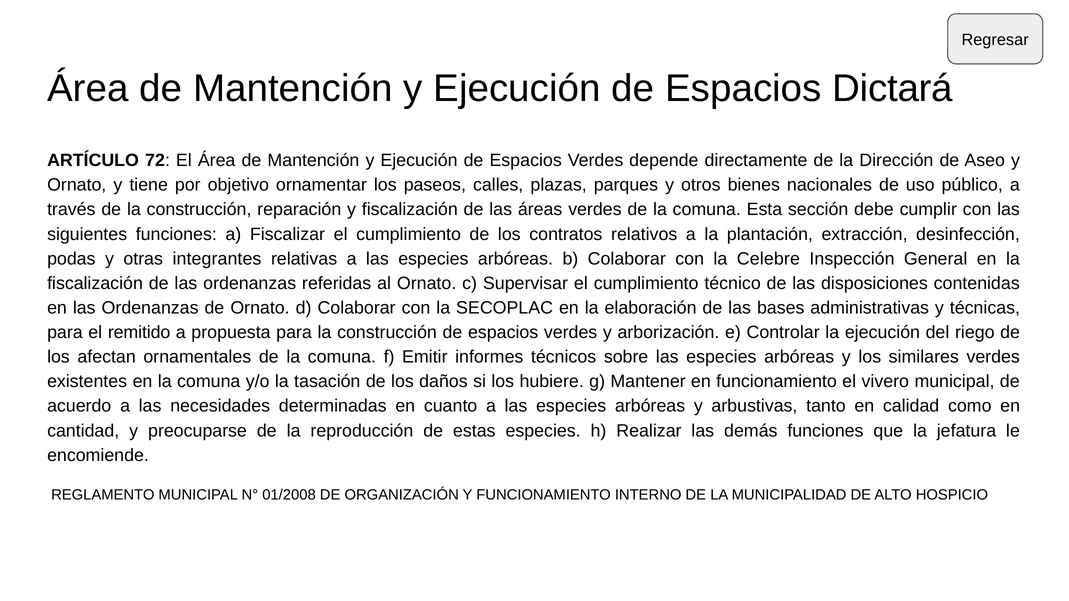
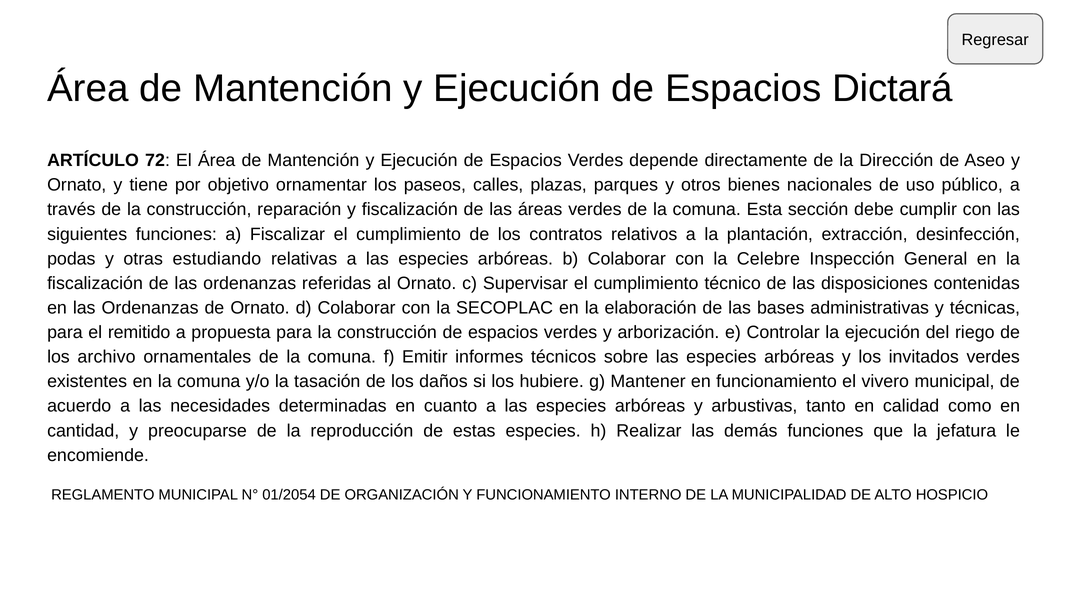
integrantes: integrantes -> estudiando
afectan: afectan -> archivo
similares: similares -> invitados
01/2008: 01/2008 -> 01/2054
